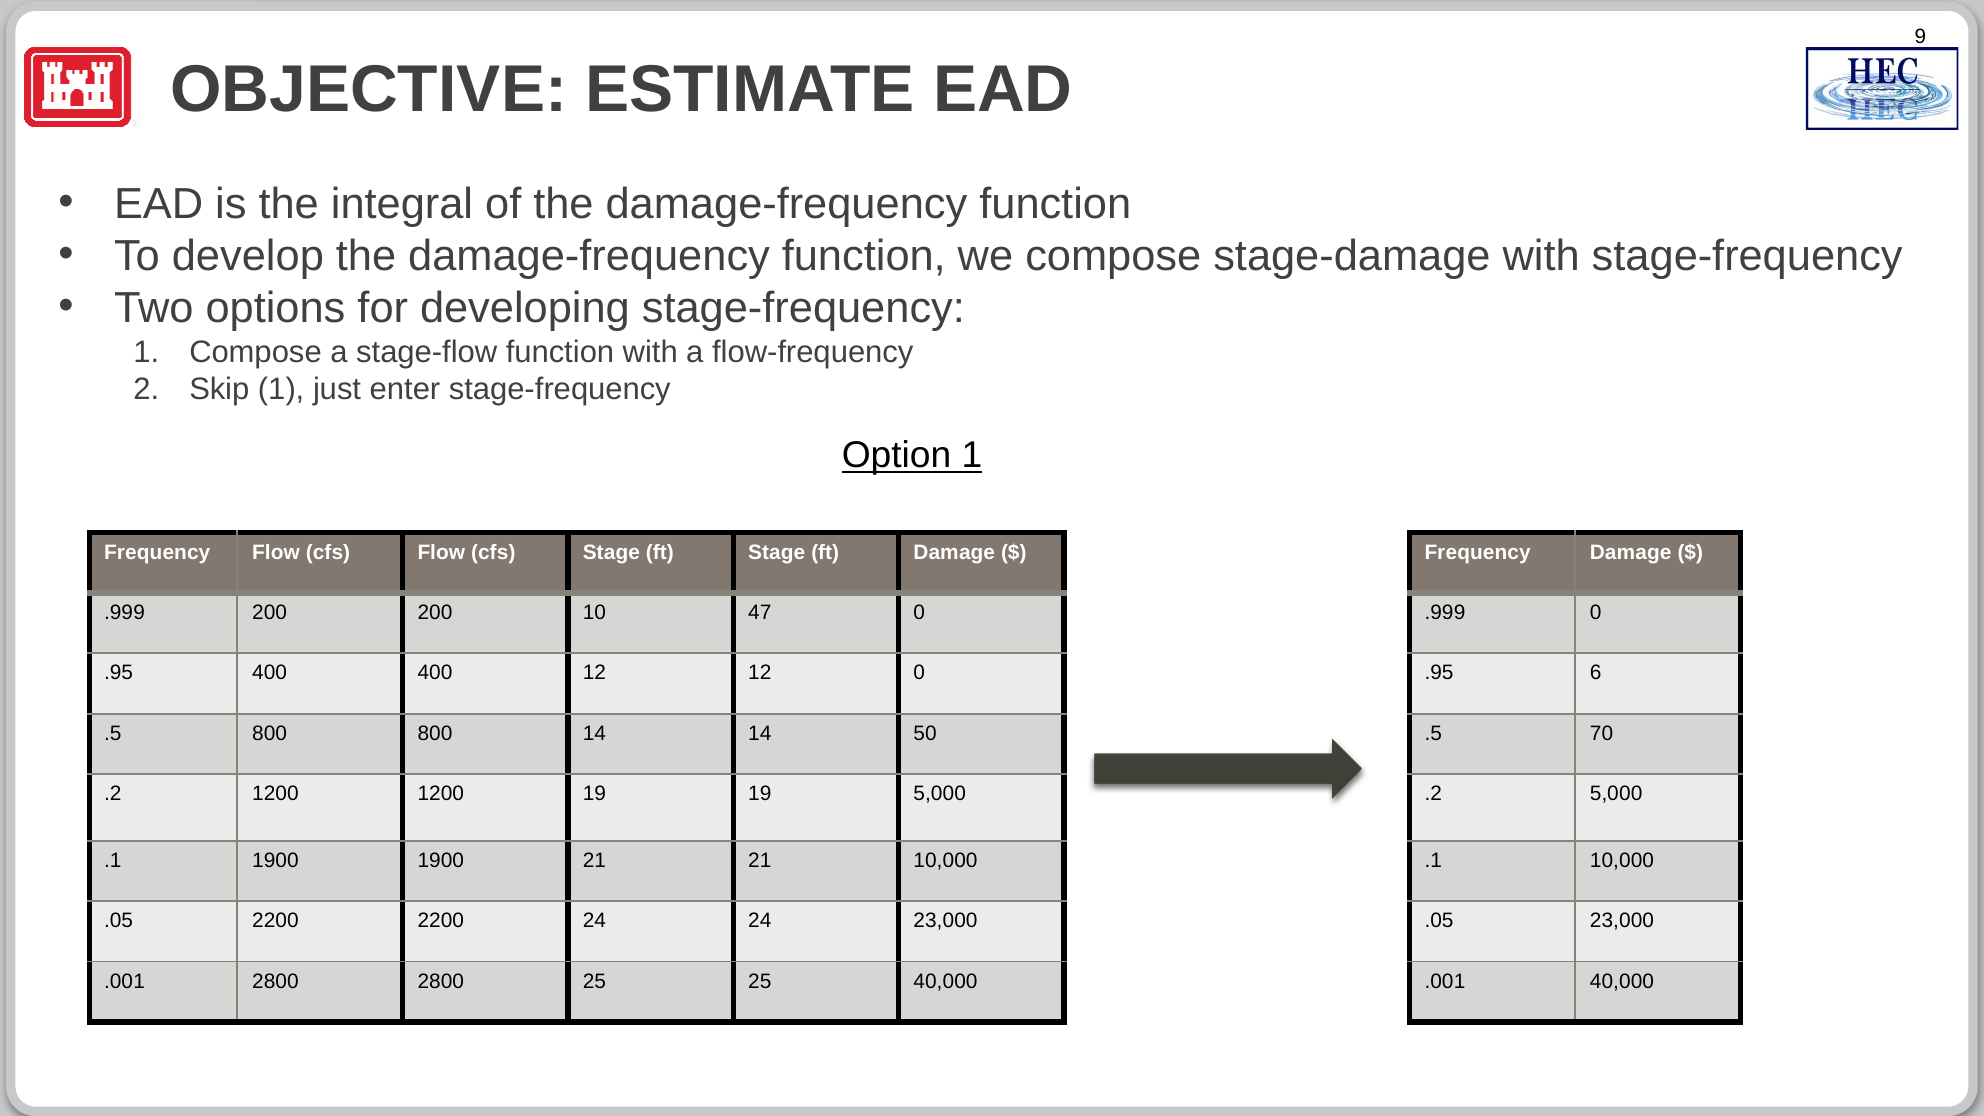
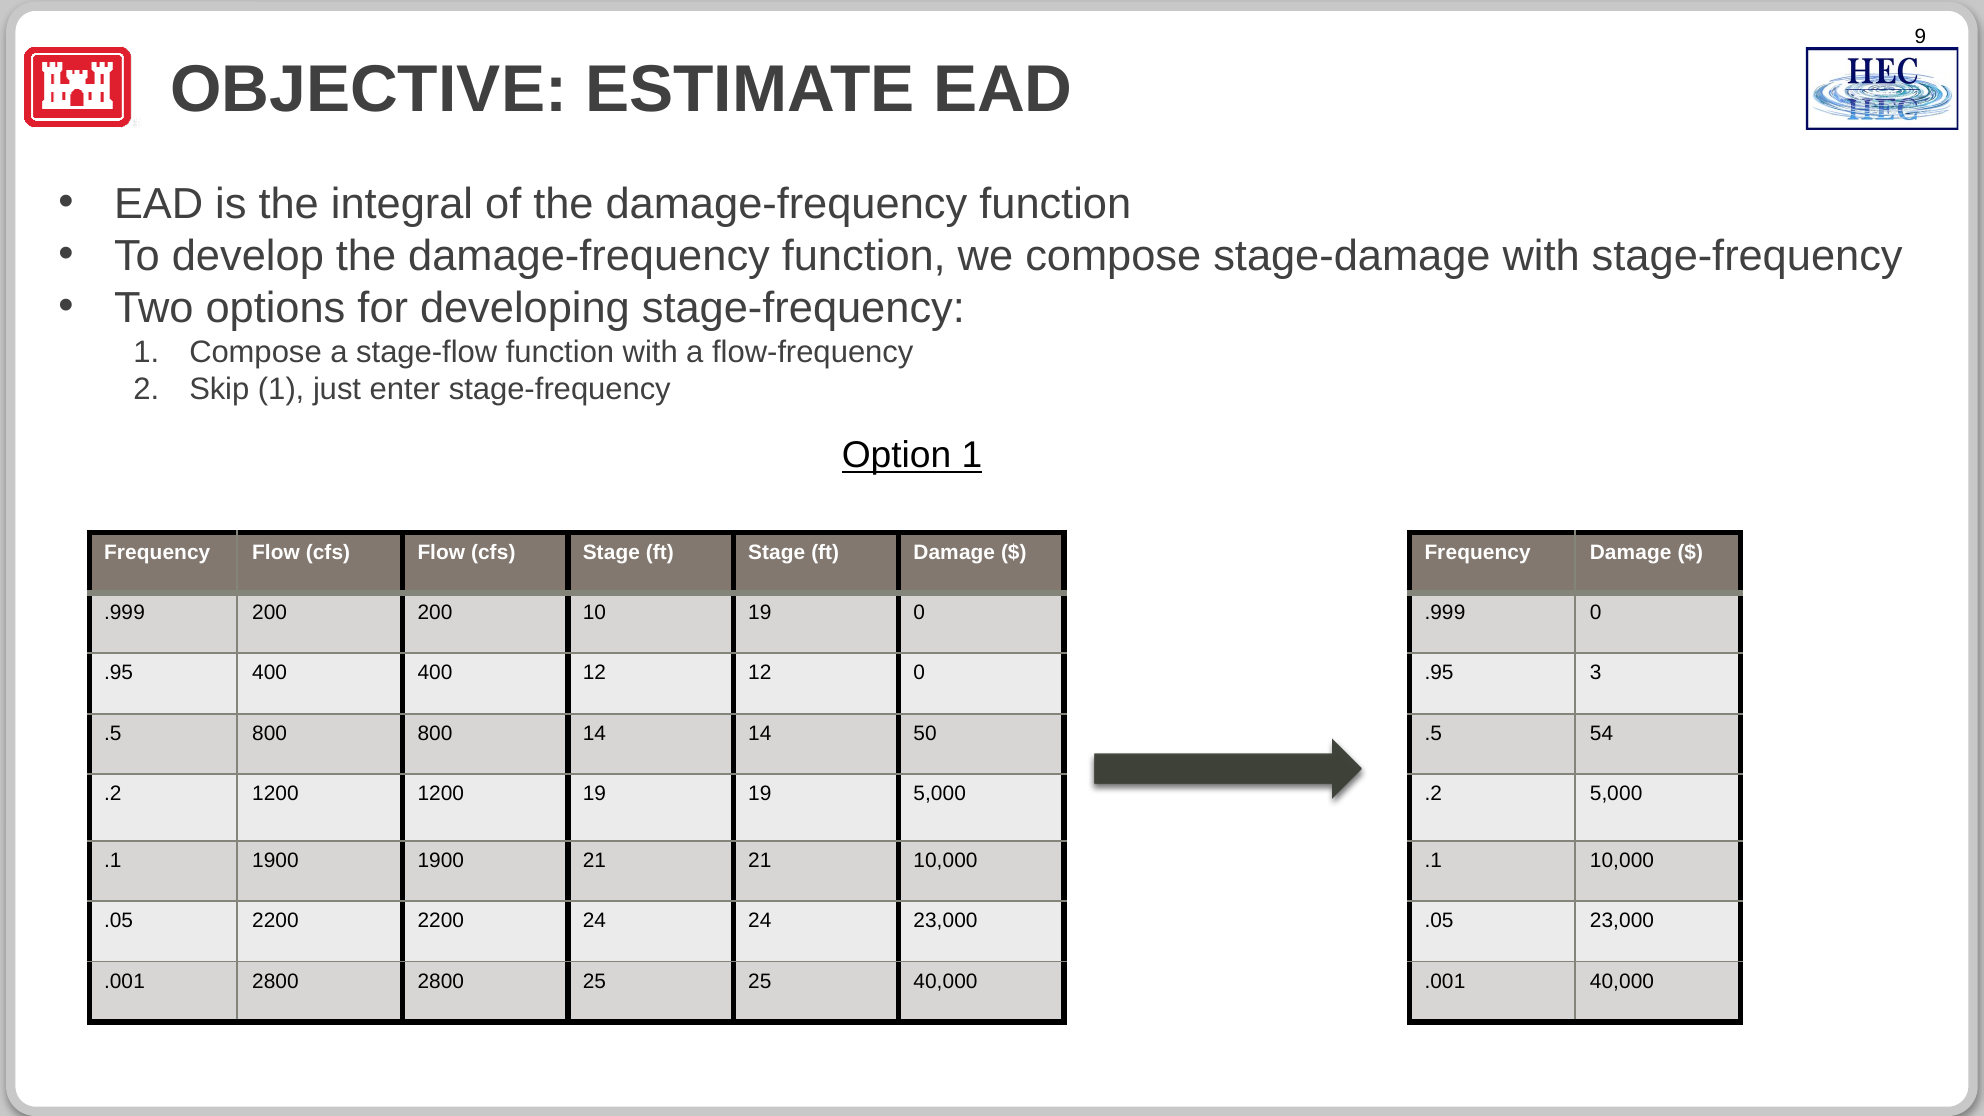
10 47: 47 -> 19
6: 6 -> 3
70: 70 -> 54
